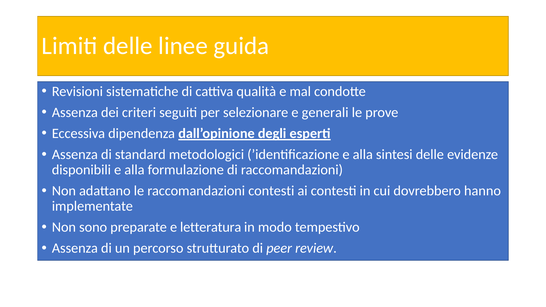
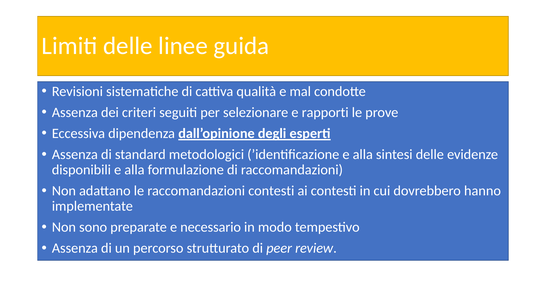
generali: generali -> rapporti
letteratura: letteratura -> necessario
